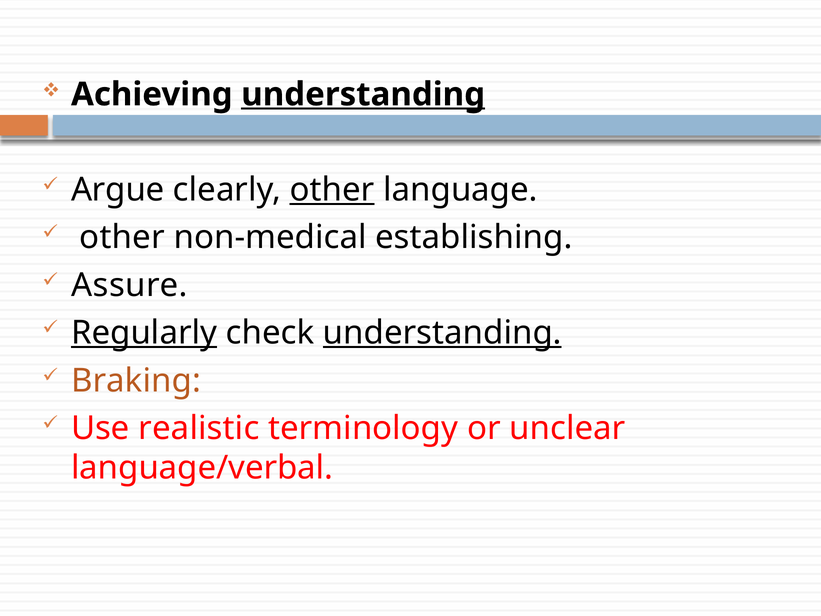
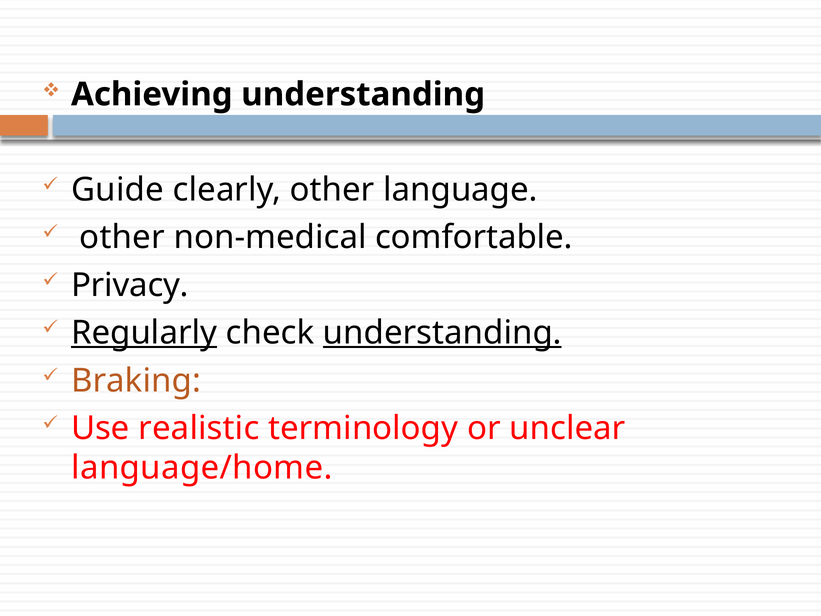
understanding at (363, 94) underline: present -> none
Argue: Argue -> Guide
other at (332, 190) underline: present -> none
establishing: establishing -> comfortable
Assure: Assure -> Privacy
language/verbal: language/verbal -> language/home
